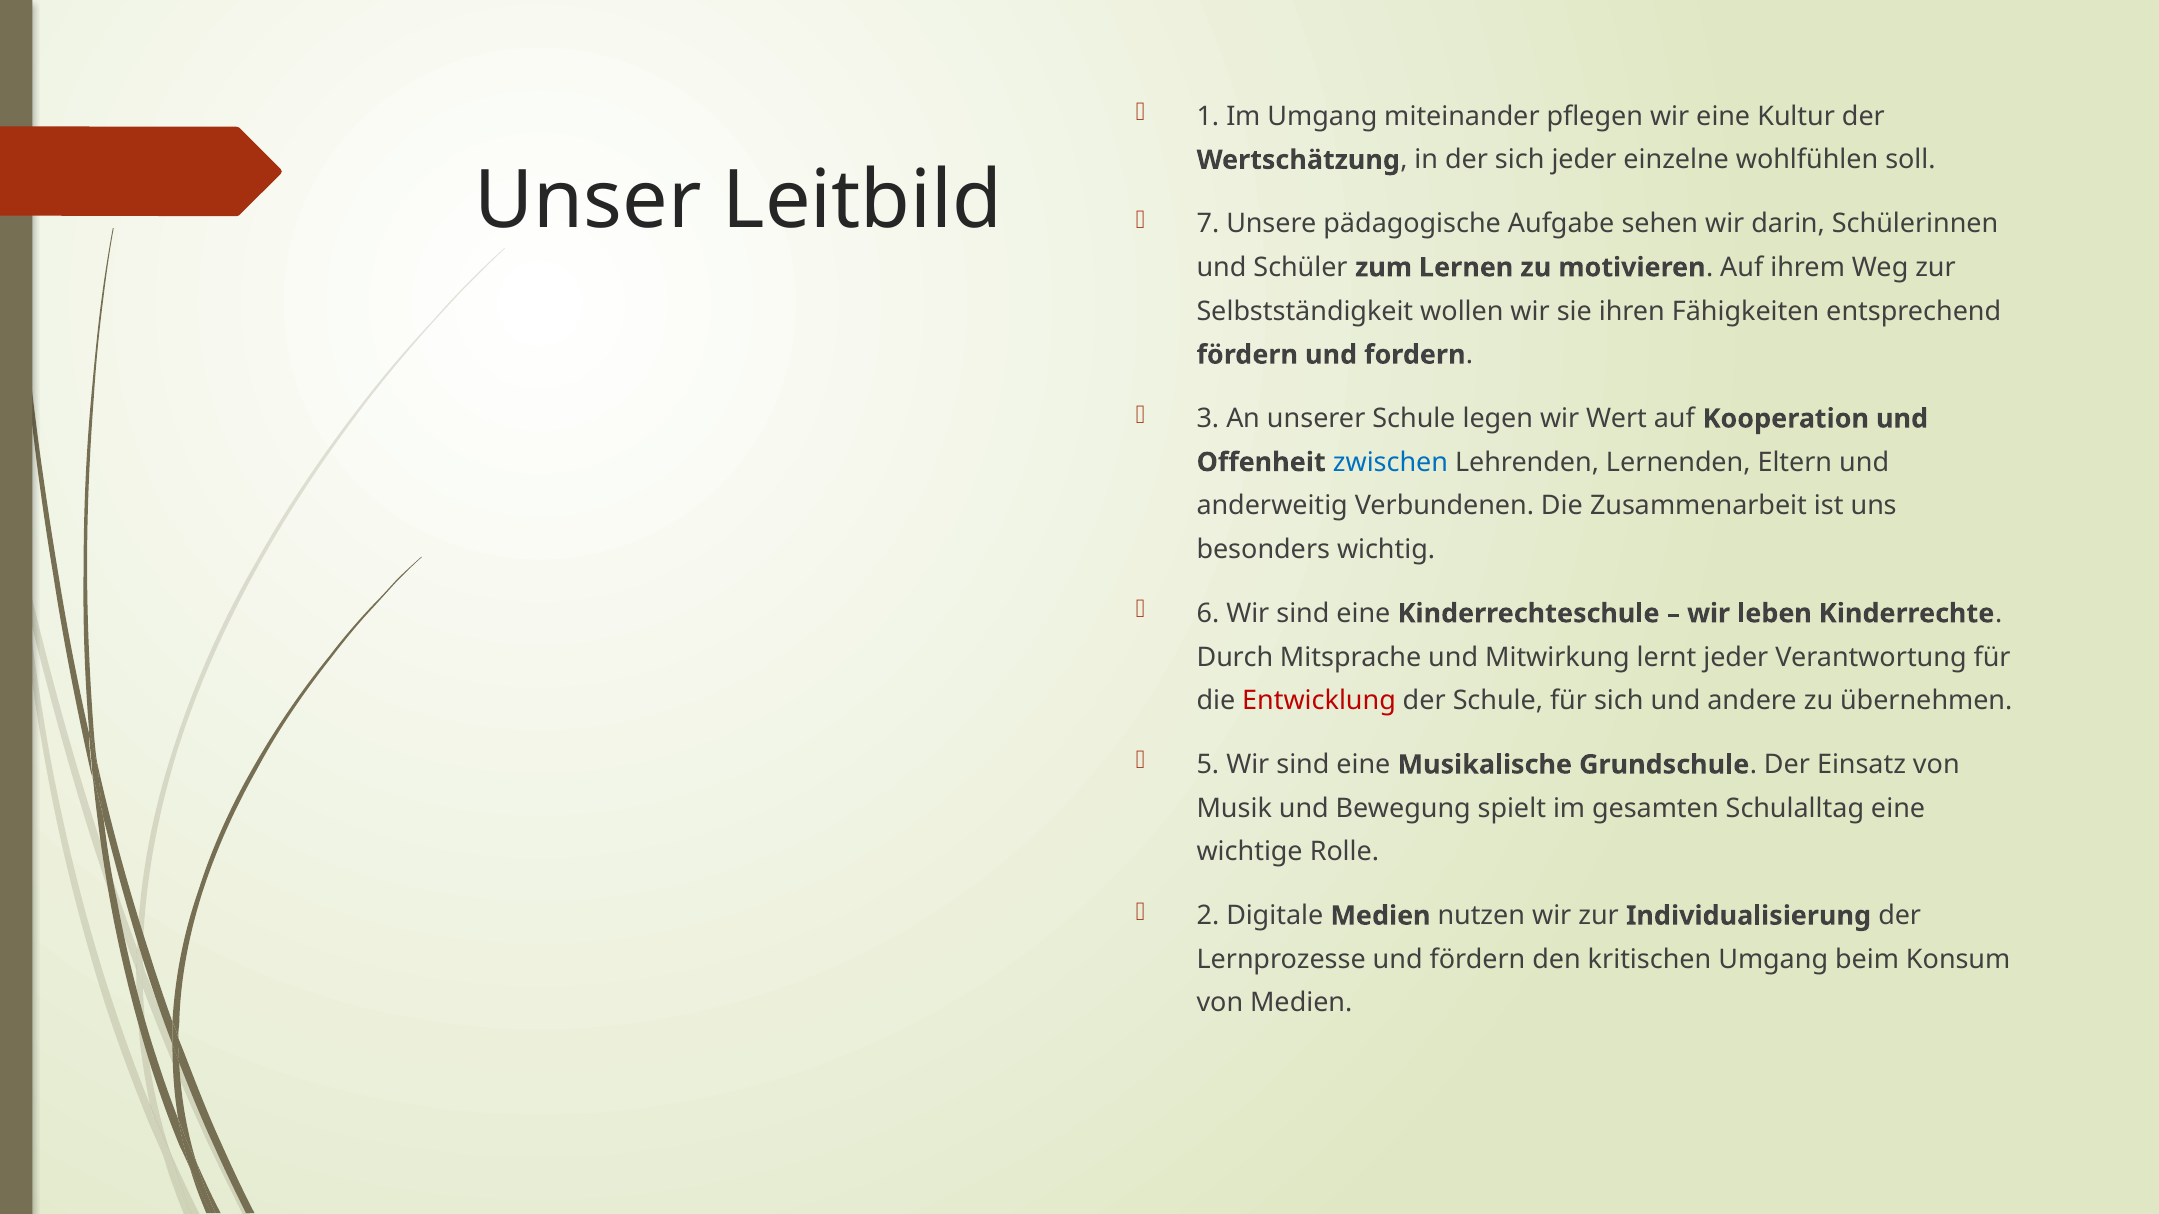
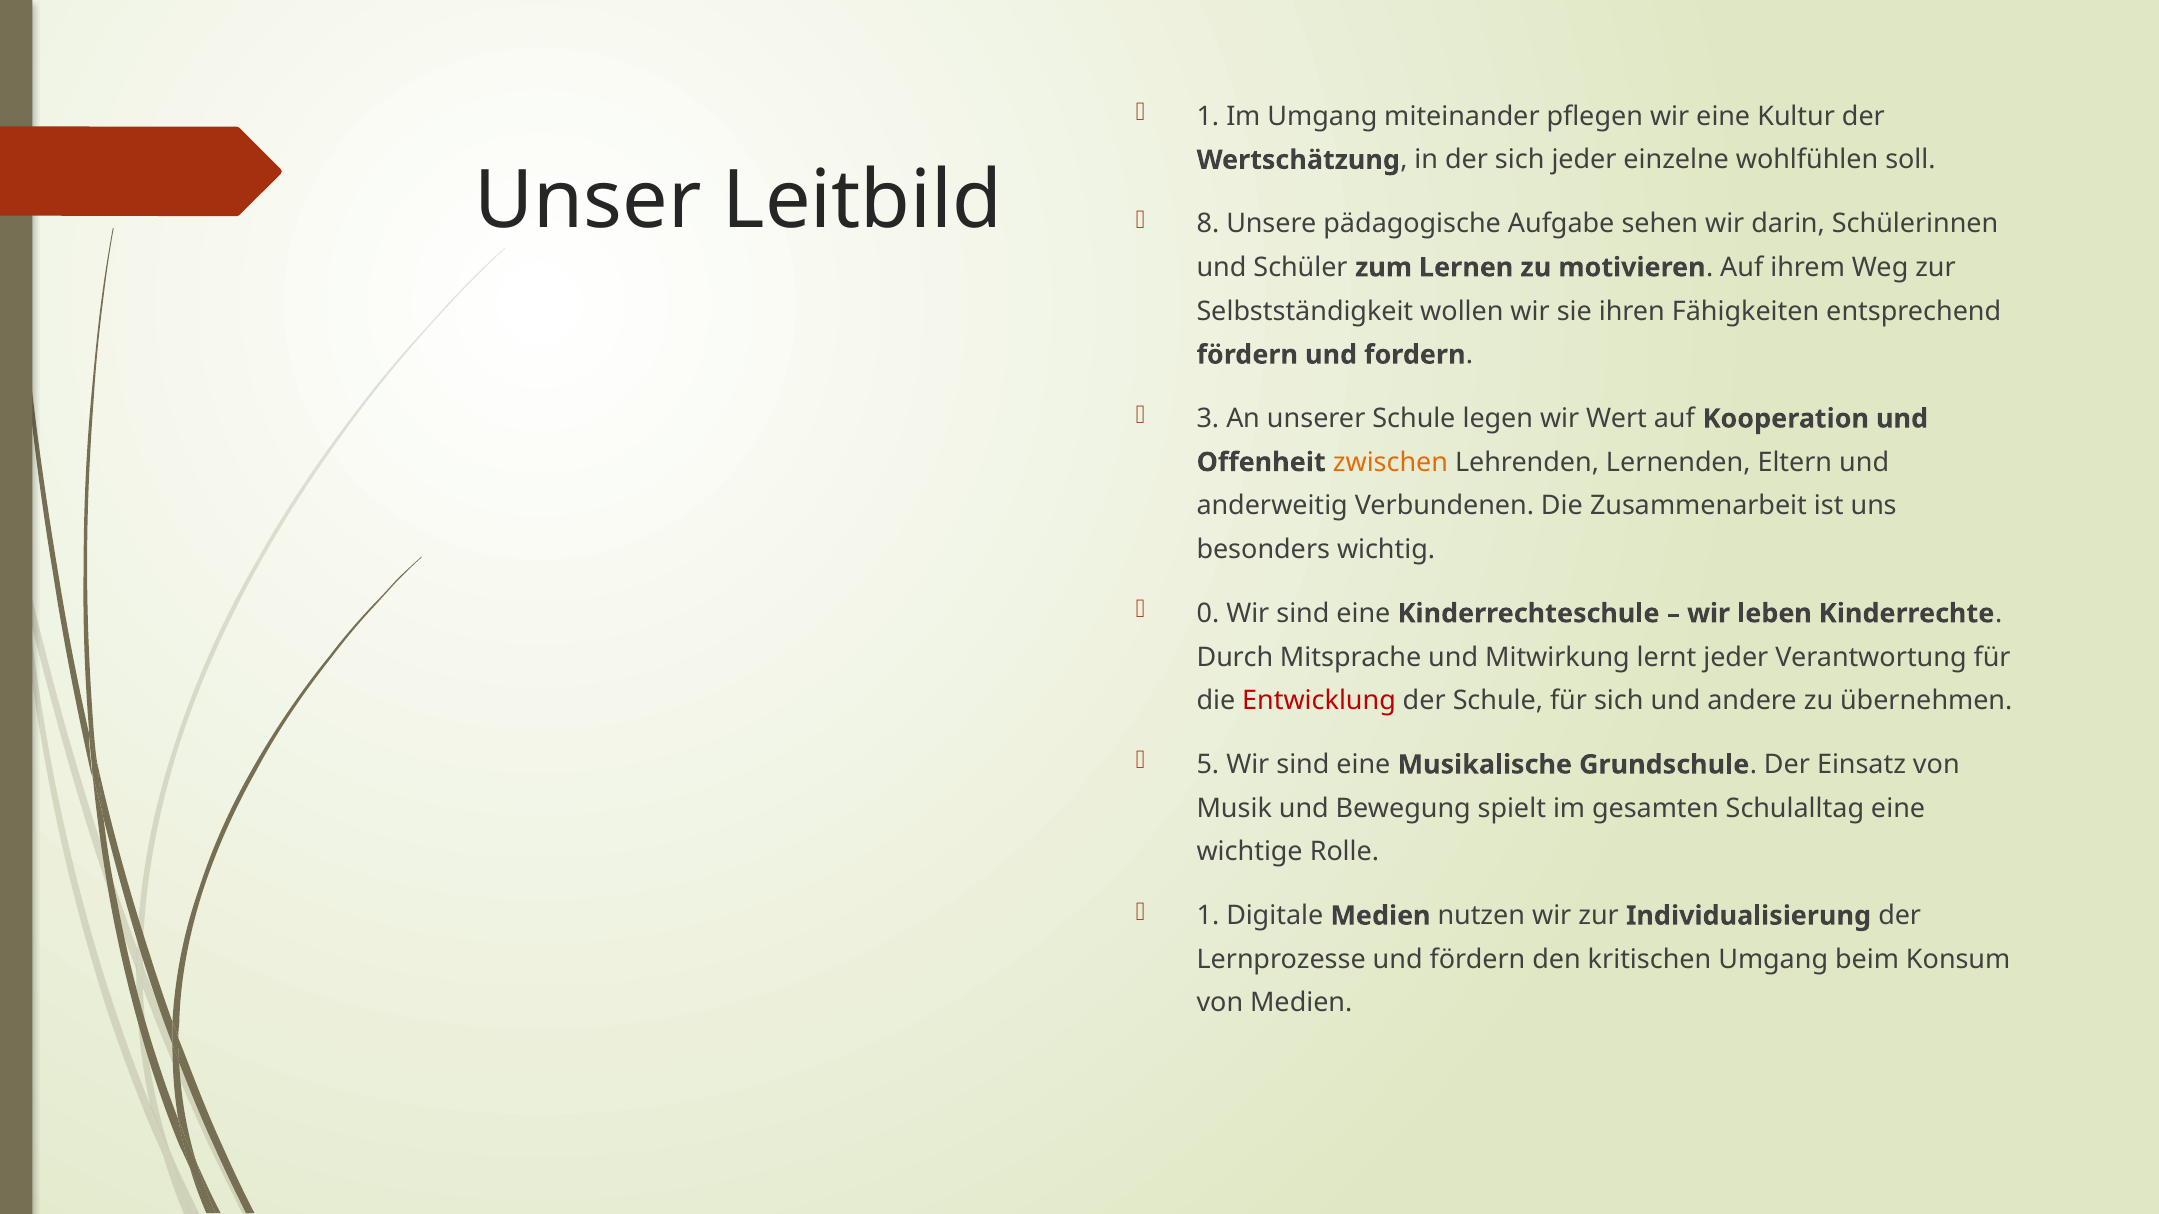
7: 7 -> 8
zwischen colour: blue -> orange
6: 6 -> 0
2 at (1208, 916): 2 -> 1
